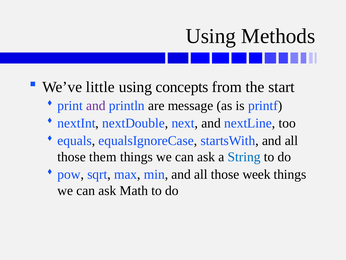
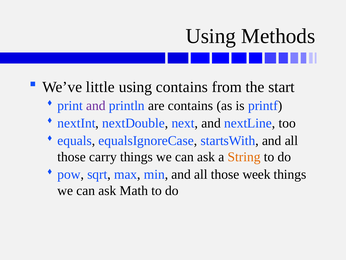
using concepts: concepts -> contains
are message: message -> contains
them: them -> carry
String colour: blue -> orange
